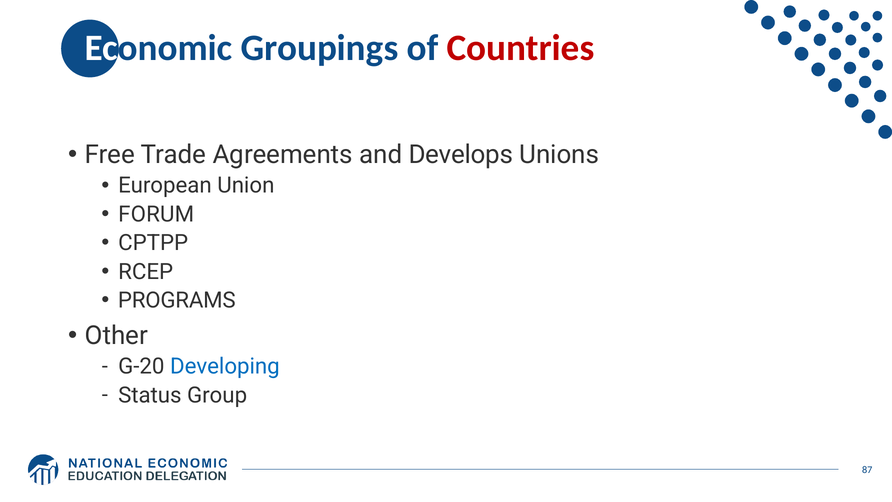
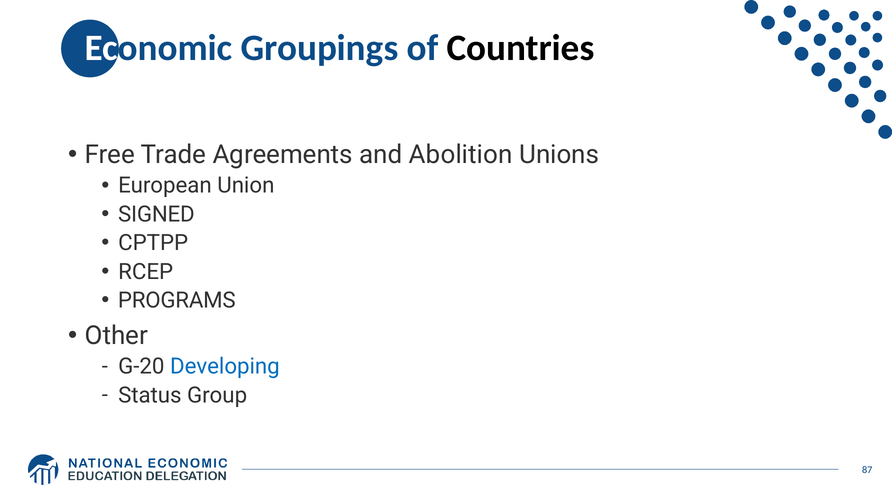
Countries colour: red -> black
Develops: Develops -> Abolition
FORUM: FORUM -> SIGNED
